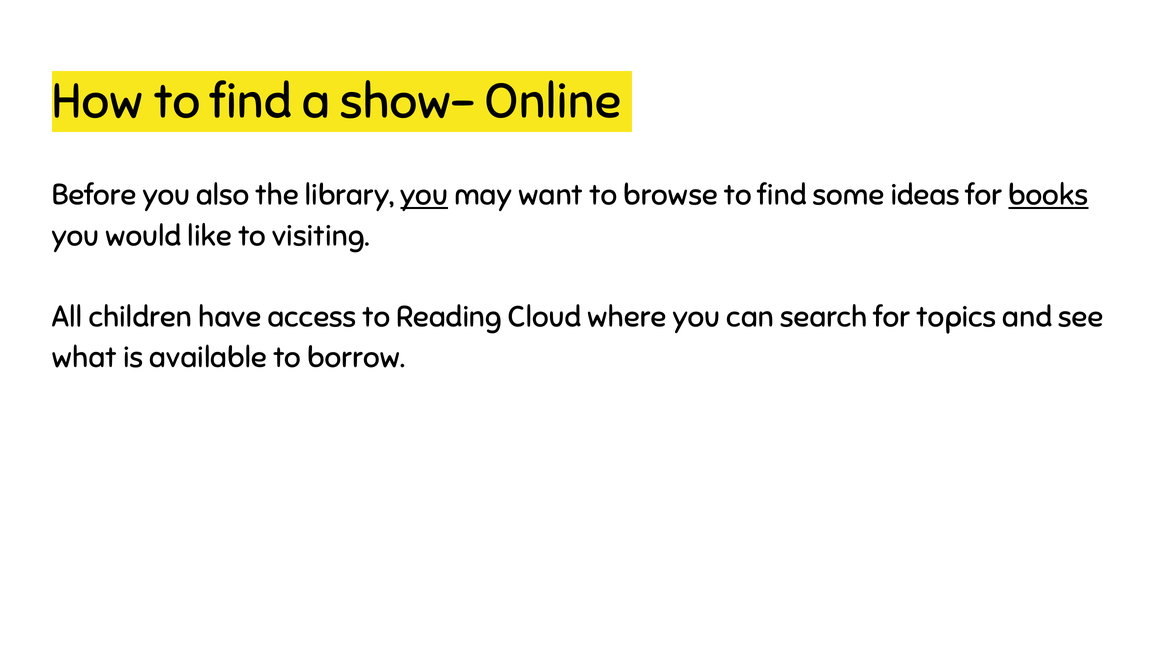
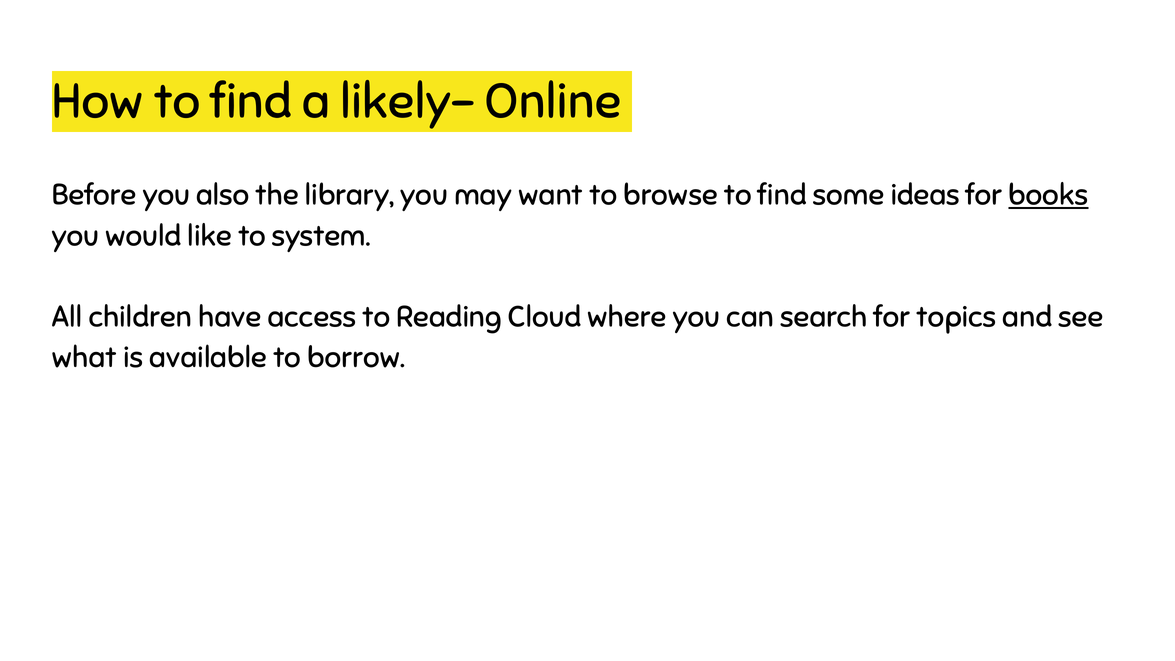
show-: show- -> likely-
you at (424, 195) underline: present -> none
visiting: visiting -> system
